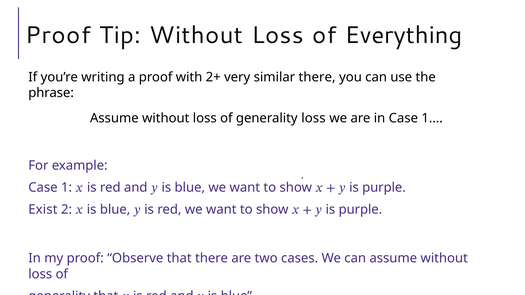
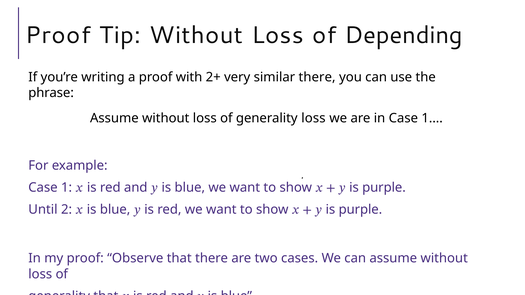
Everything: Everything -> Depending
Exist: Exist -> Until
